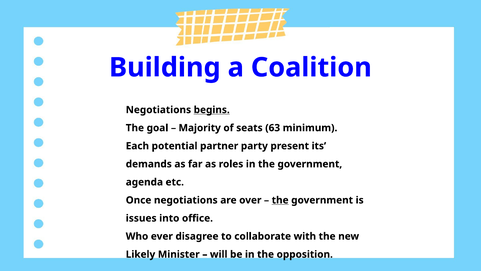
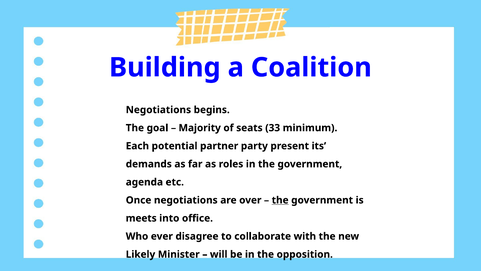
begins underline: present -> none
63: 63 -> 33
issues: issues -> meets
